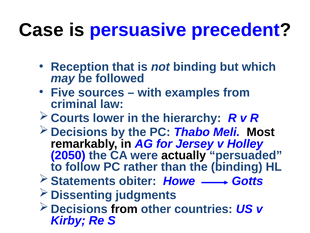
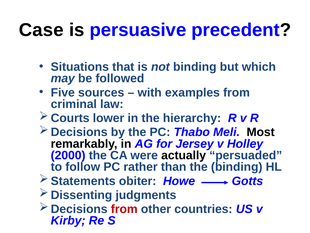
Reception: Reception -> Situations
2050: 2050 -> 2000
from at (124, 209) colour: black -> red
